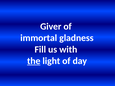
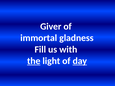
day underline: none -> present
